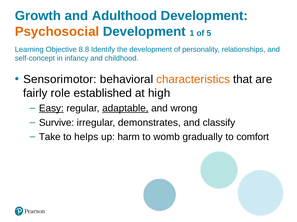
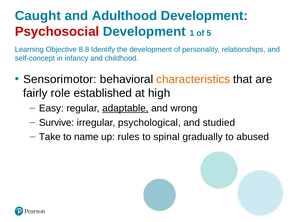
Growth: Growth -> Caught
Psychosocial colour: orange -> red
Easy underline: present -> none
demonstrates: demonstrates -> psychological
classify: classify -> studied
helps: helps -> name
harm: harm -> rules
womb: womb -> spinal
comfort: comfort -> abused
